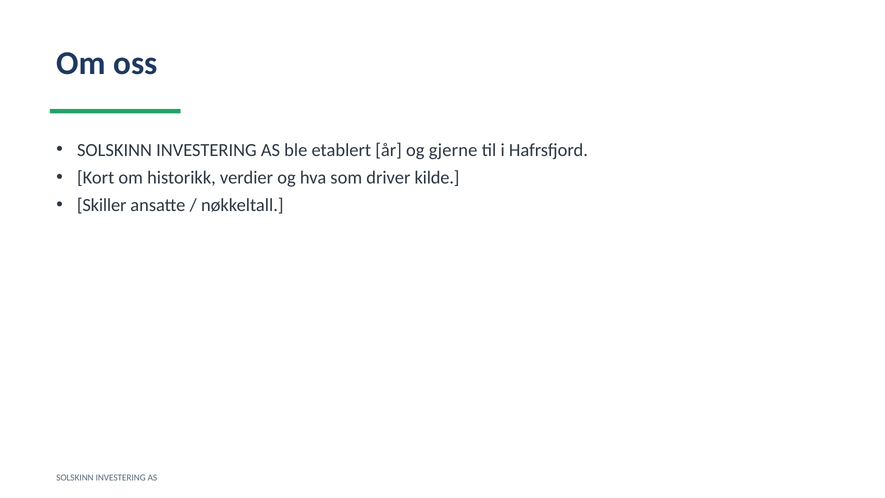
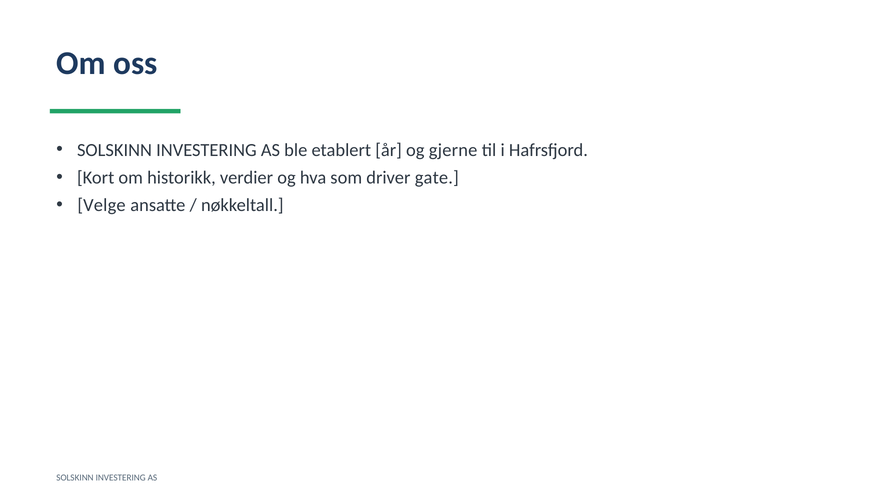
kilde: kilde -> gate
Skiller: Skiller -> Velge
